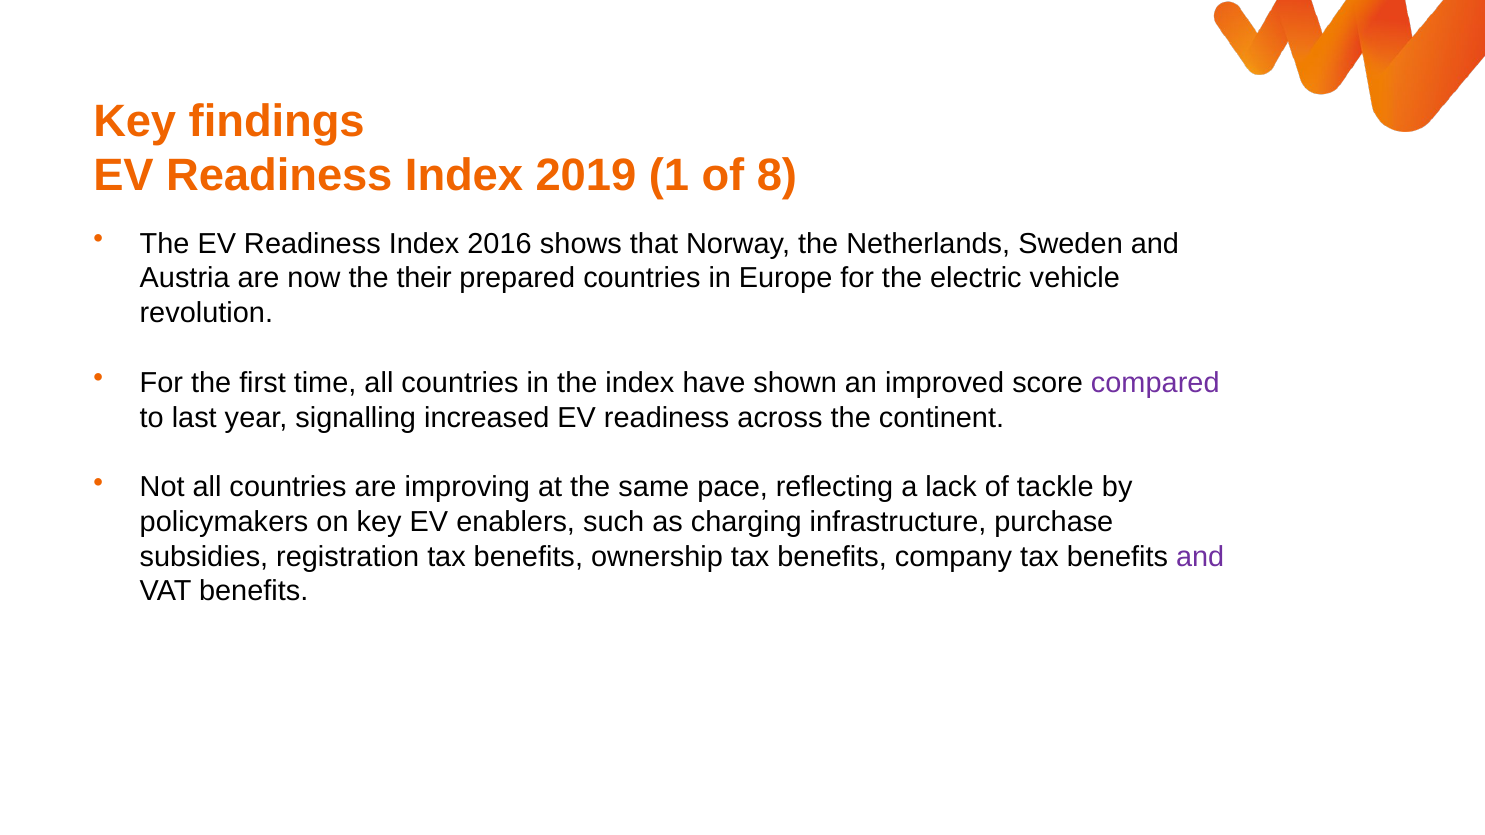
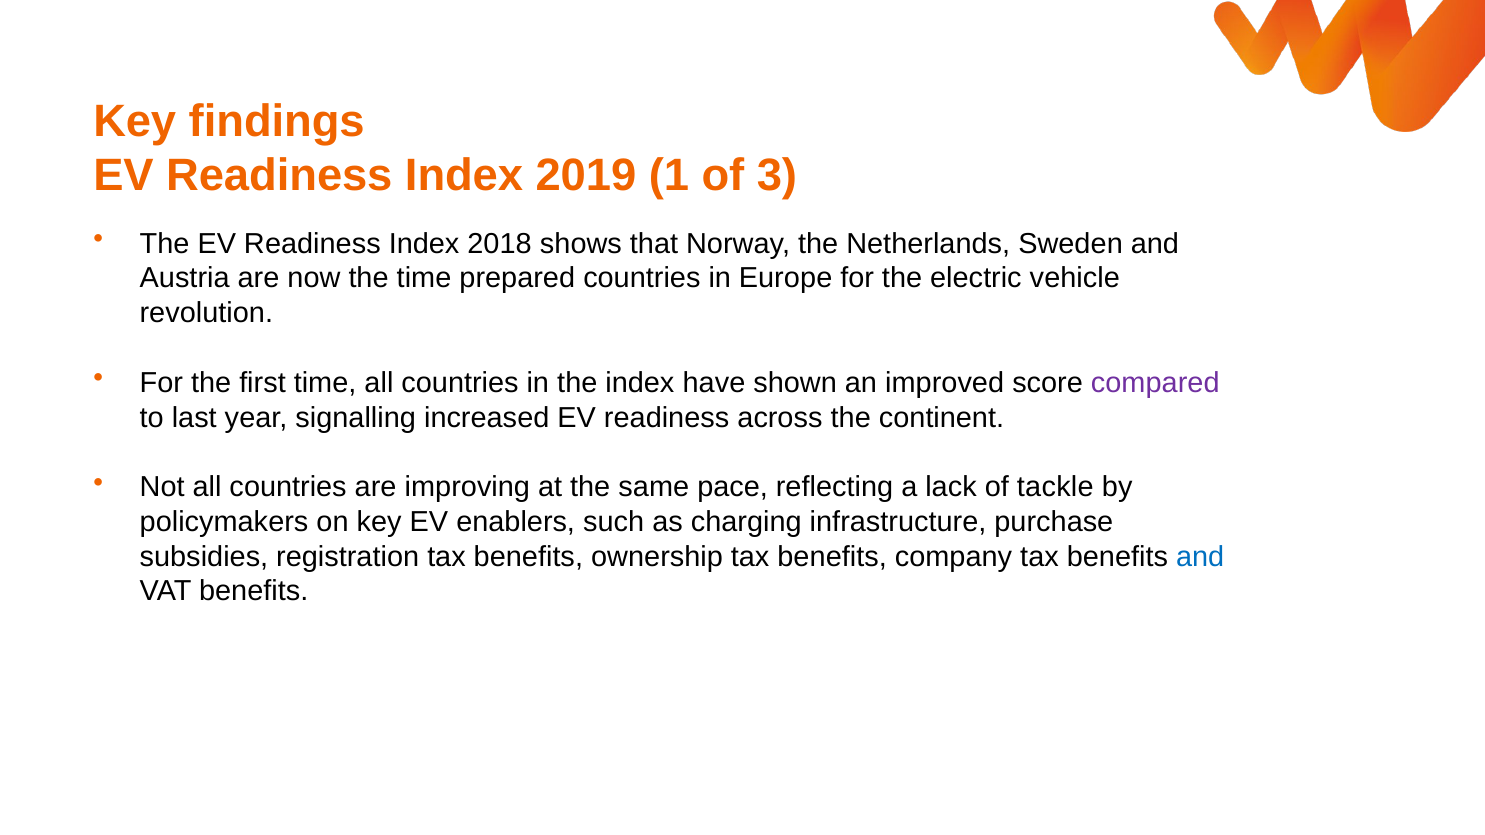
8: 8 -> 3
2016: 2016 -> 2018
the their: their -> time
and at (1200, 557) colour: purple -> blue
